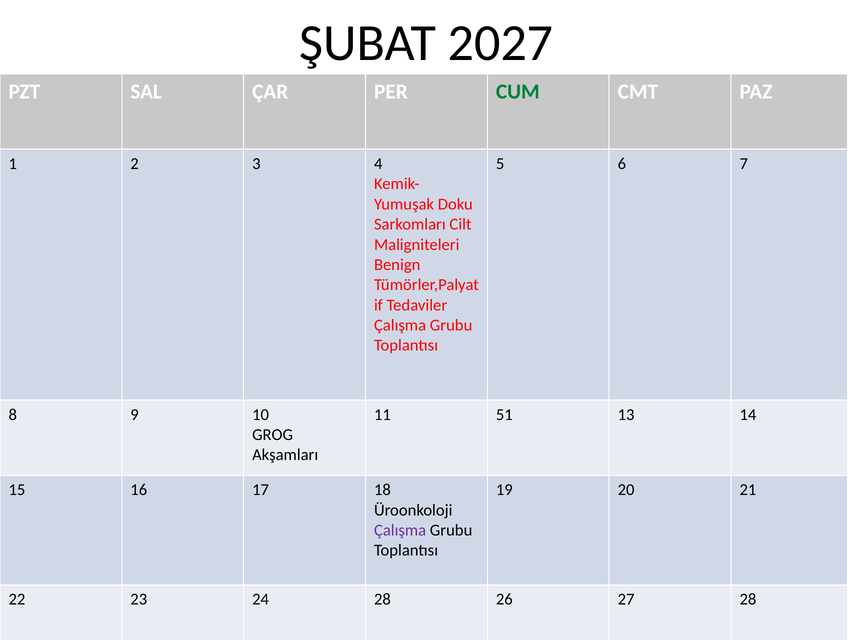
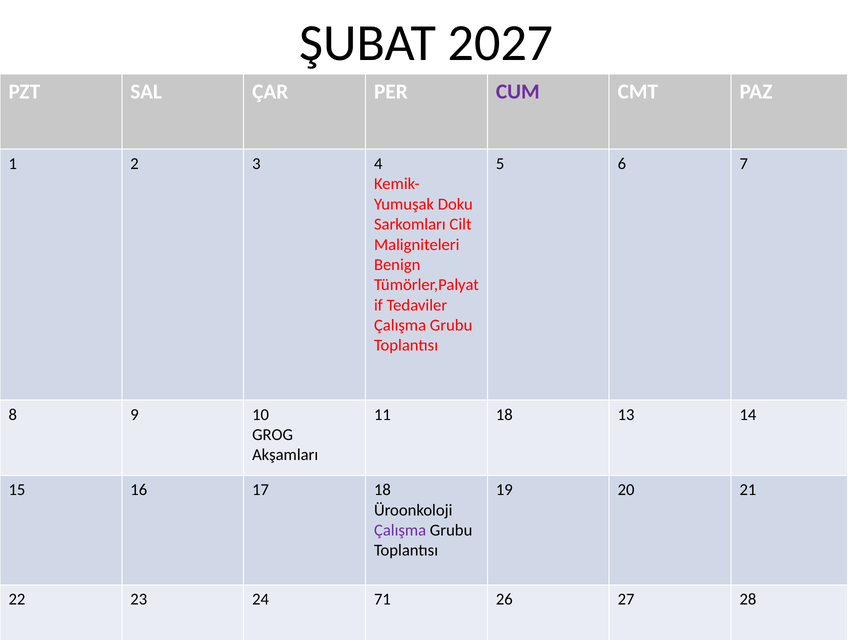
CUM colour: green -> purple
11 51: 51 -> 18
24 28: 28 -> 71
